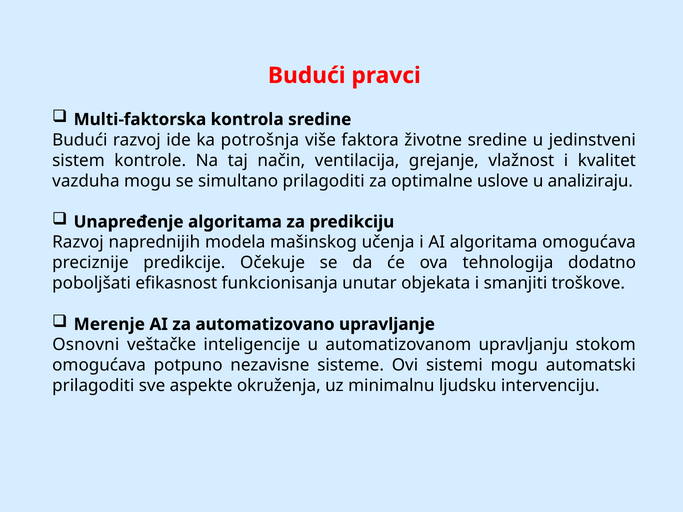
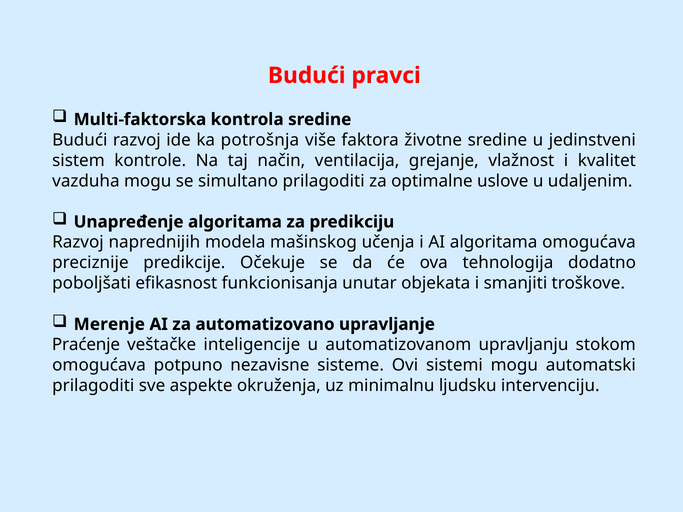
analiziraju: analiziraju -> udaljenim
Osnovni: Osnovni -> Praćenje
